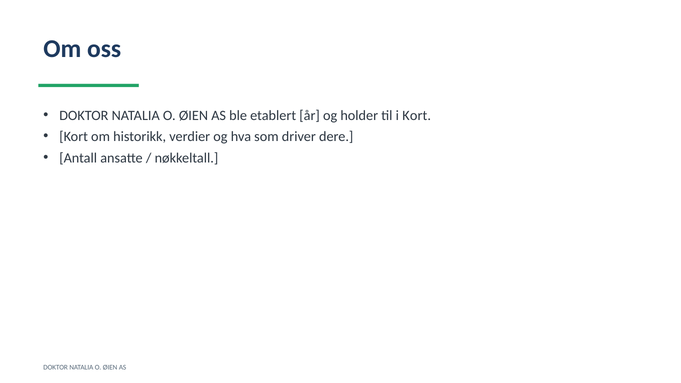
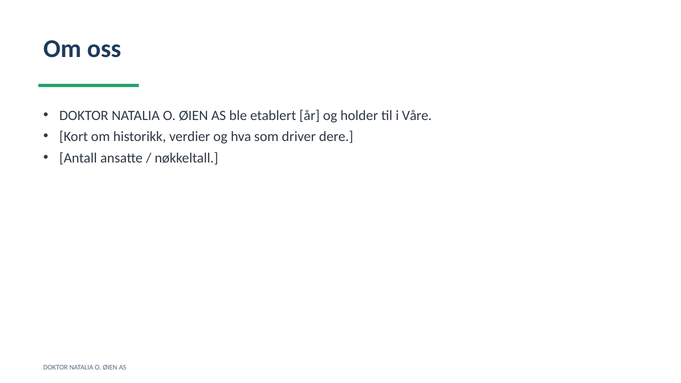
i Kort: Kort -> Våre
